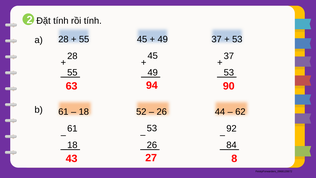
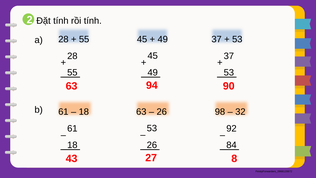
18 52: 52 -> 63
44: 44 -> 98
62: 62 -> 32
